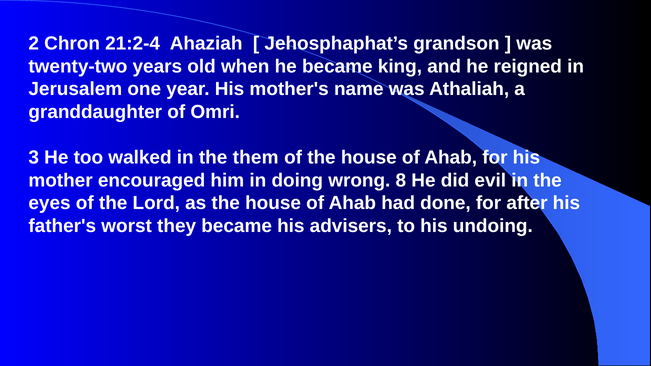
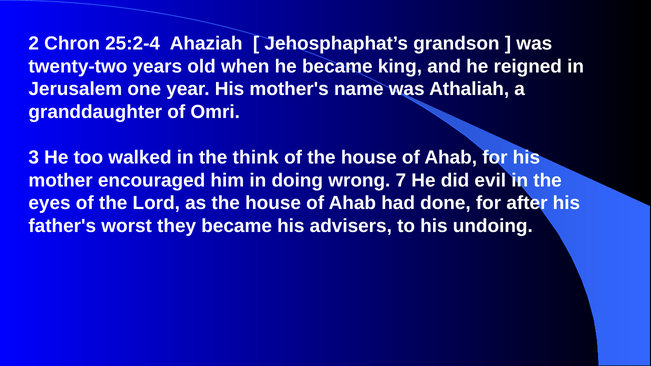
21:2-4: 21:2-4 -> 25:2-4
them: them -> think
8: 8 -> 7
